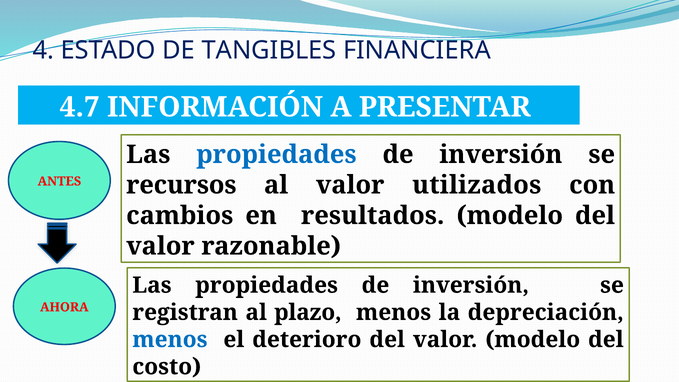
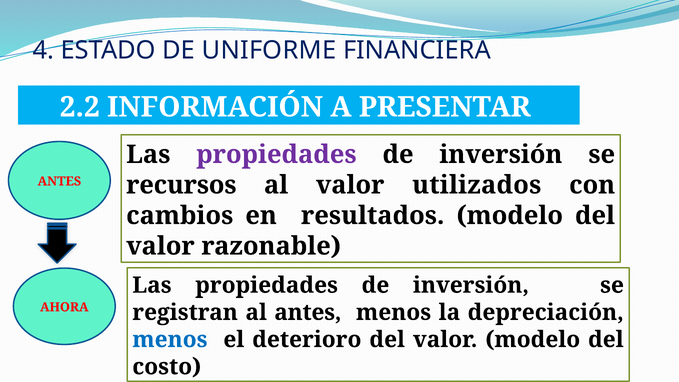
TANGIBLES: TANGIBLES -> UNIFORME
4.7: 4.7 -> 2.2
propiedades at (276, 154) colour: blue -> purple
al plazo: plazo -> antes
